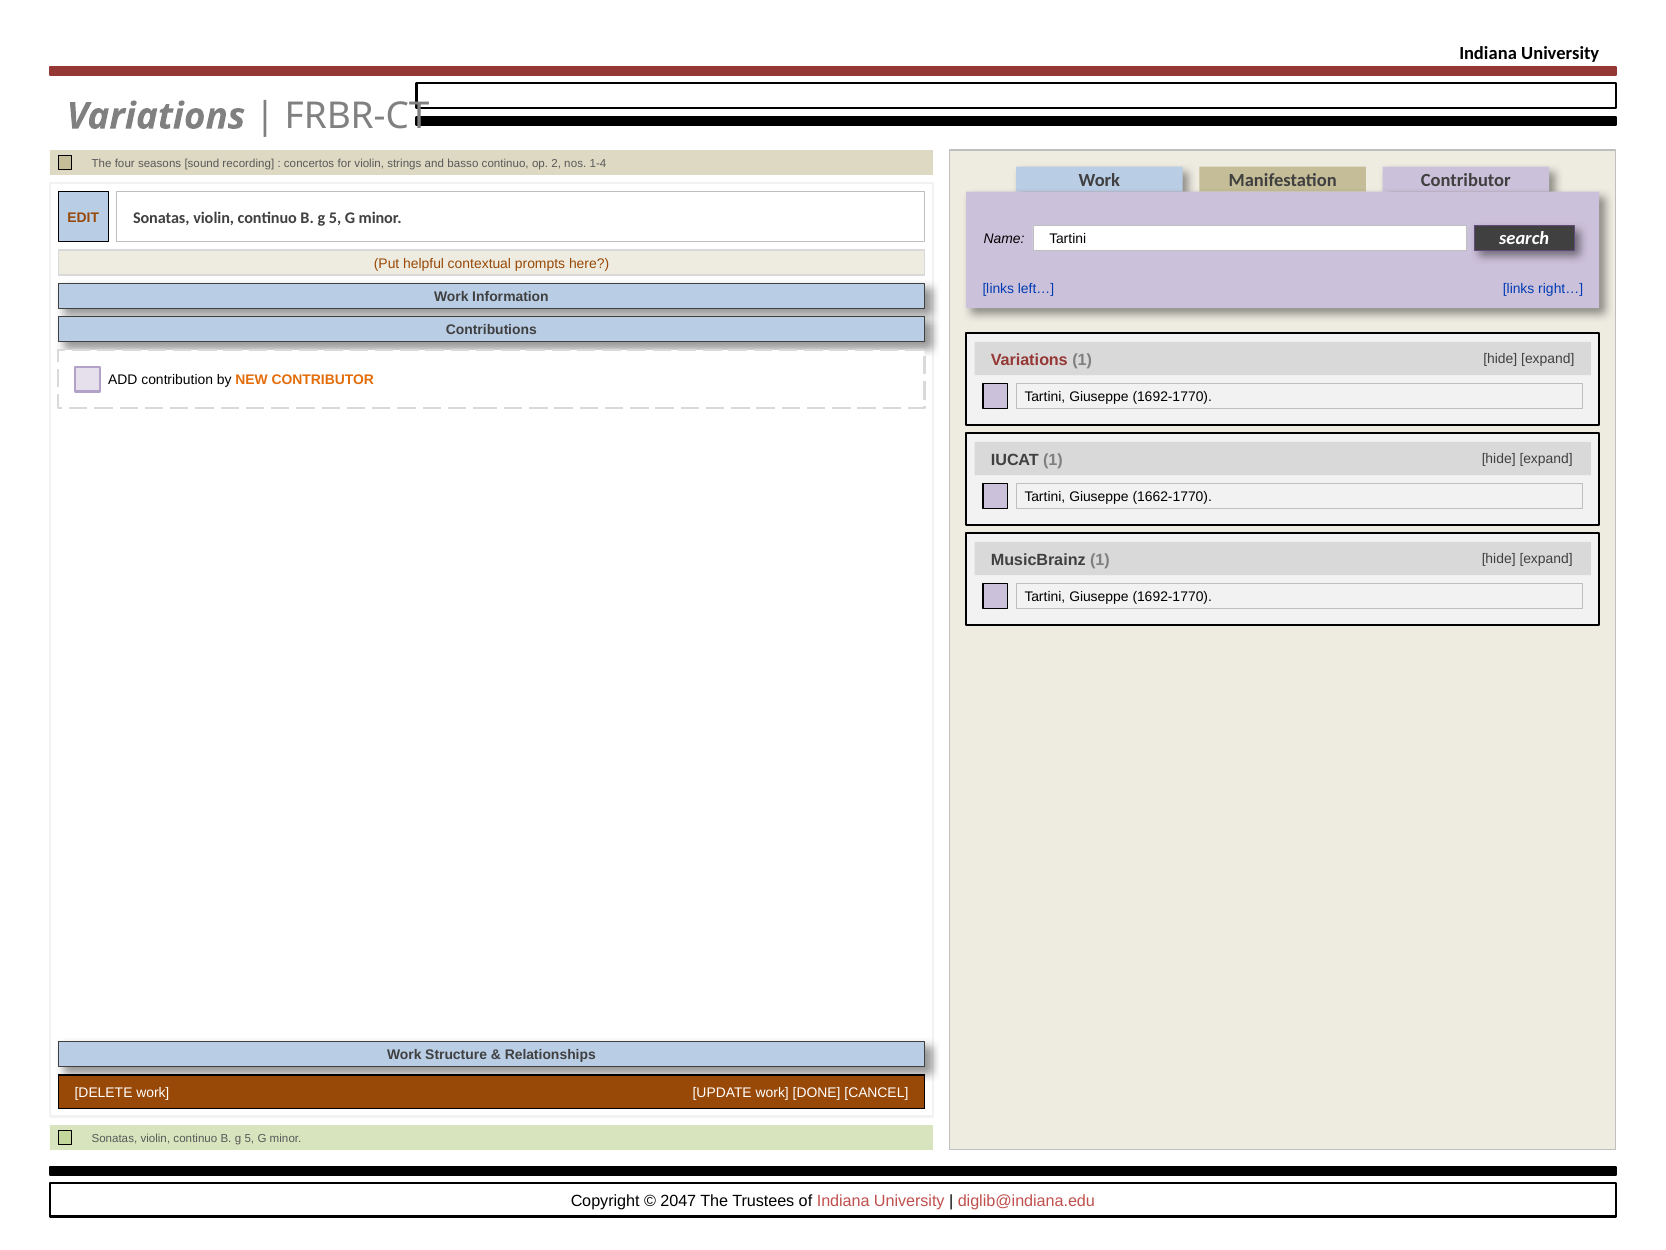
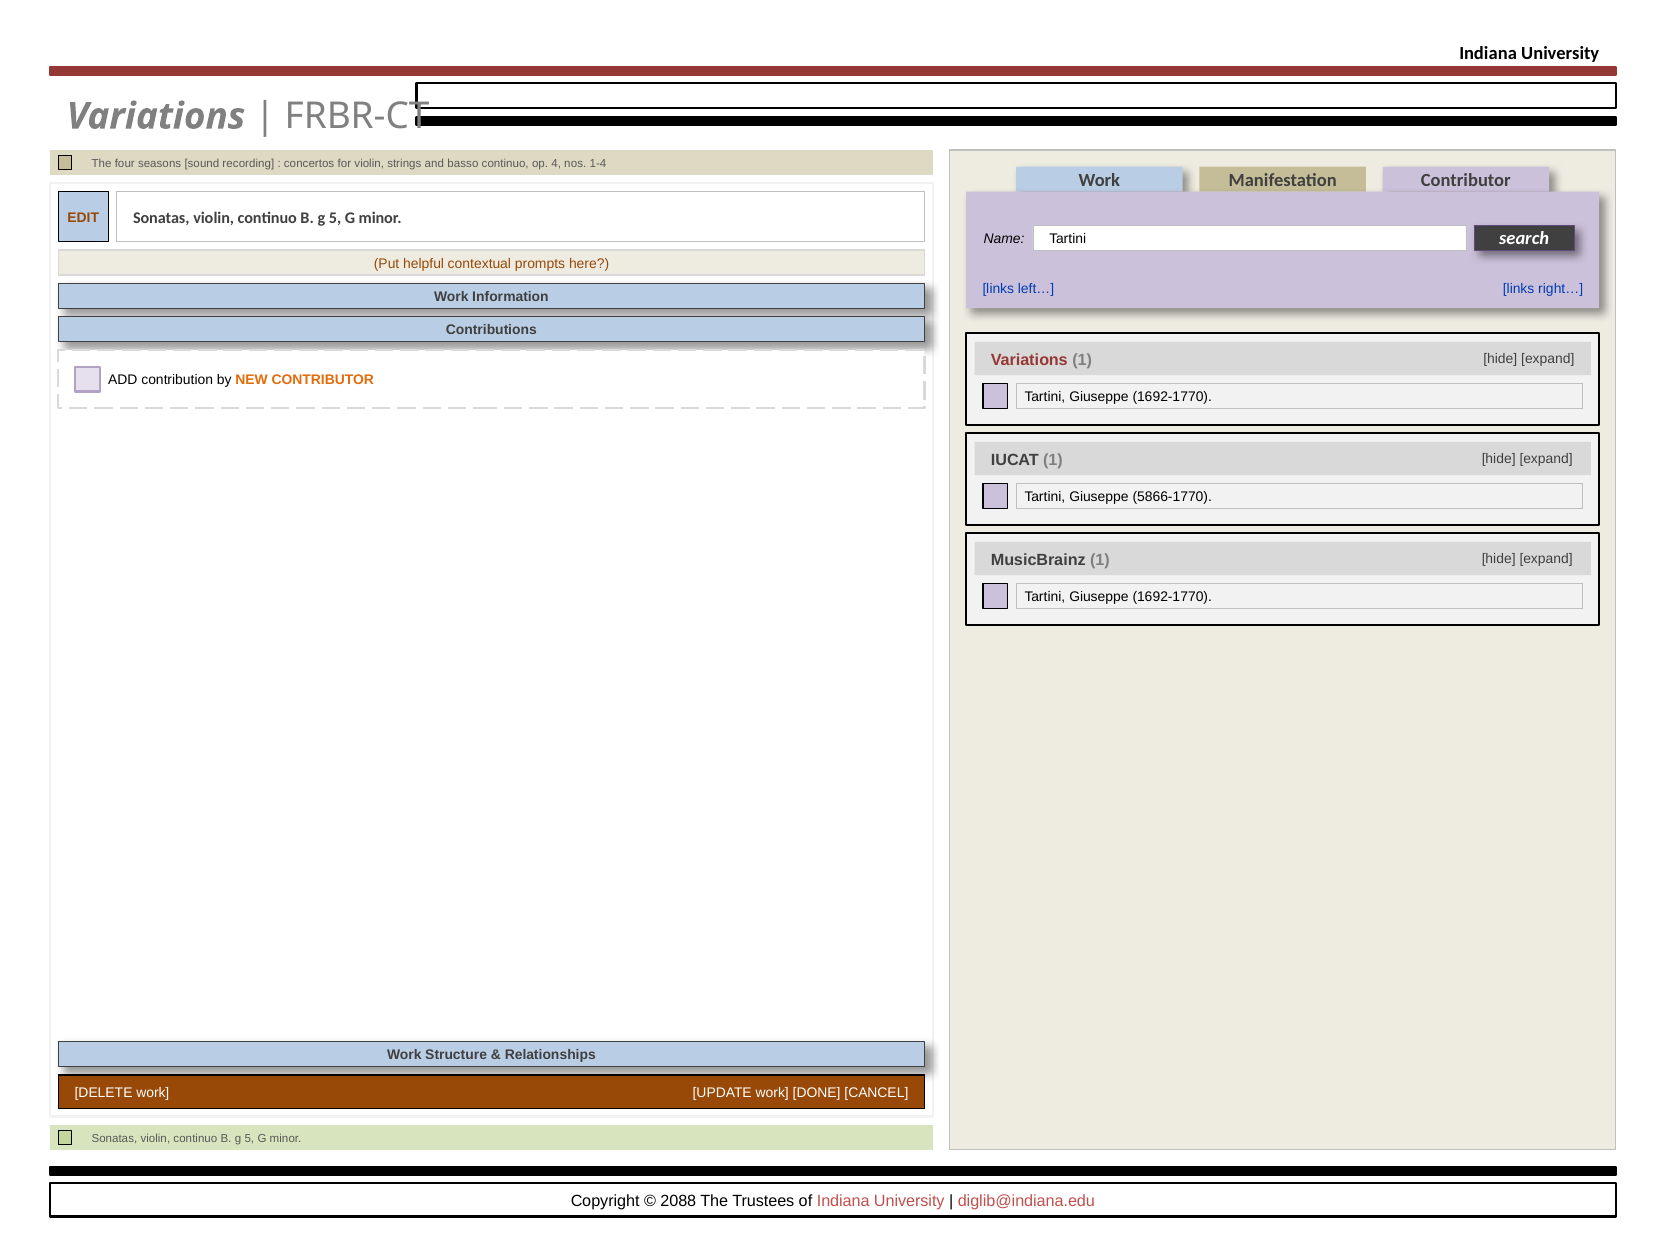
2: 2 -> 4
1662-1770: 1662-1770 -> 5866-1770
2047: 2047 -> 2088
